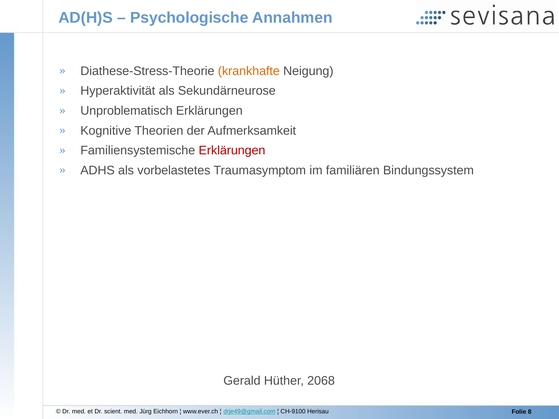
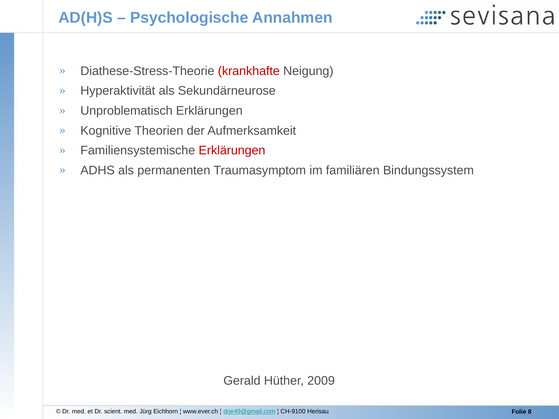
krankhafte colour: orange -> red
vorbelastetes: vorbelastetes -> permanenten
2068: 2068 -> 2009
